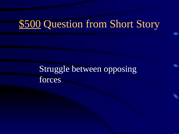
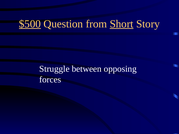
Short underline: none -> present
